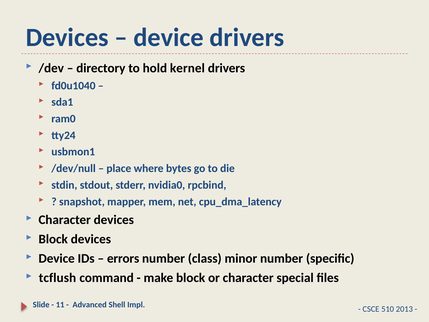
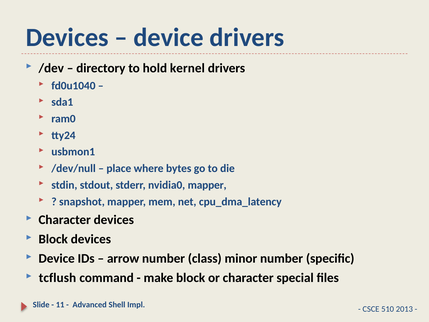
nvidia0 rpcbind: rpcbind -> mapper
errors: errors -> arrow
